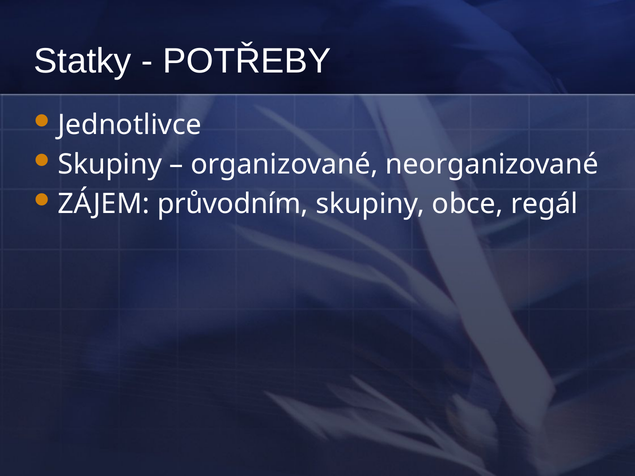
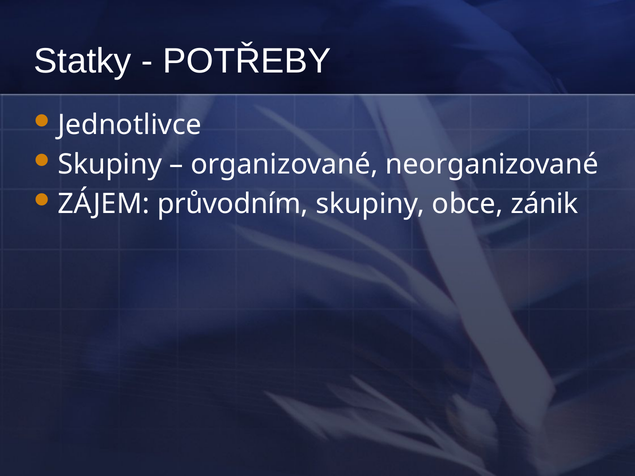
regál: regál -> zánik
